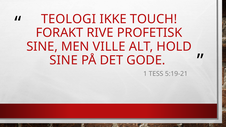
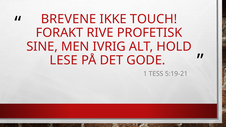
TEOLOGI: TEOLOGI -> BREVENE
VILLE: VILLE -> IVRIG
SINE at (64, 60): SINE -> LESE
